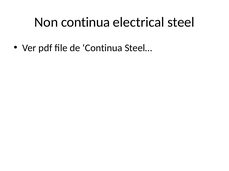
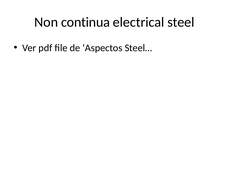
de Continua: Continua -> Aspectos
